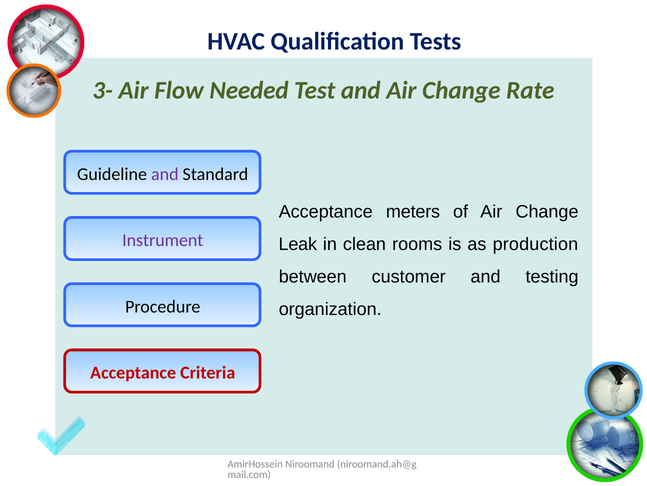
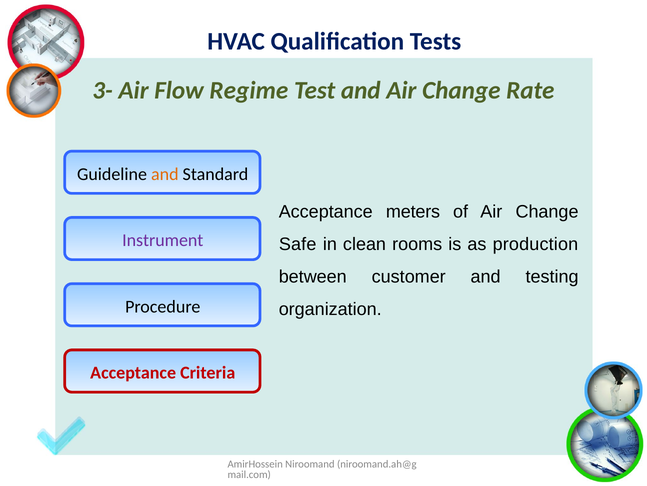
Needed: Needed -> Regime
and at (165, 174) colour: purple -> orange
Leak: Leak -> Safe
